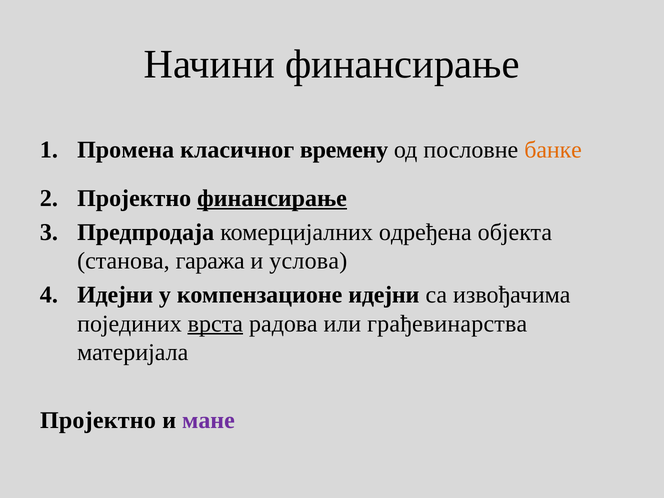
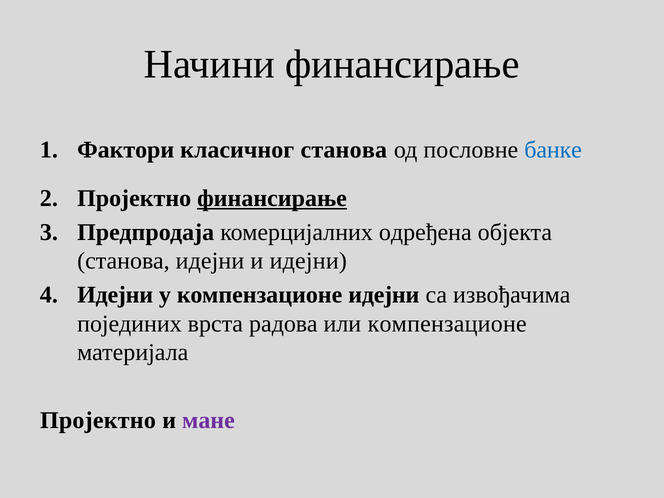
Промена: Промена -> Фактори
класичног времену: времену -> станова
банке colour: orange -> blue
станова гаража: гаража -> идејни
и услова: услова -> идејни
врста underline: present -> none
или грађевинарства: грађевинарства -> компензационе
